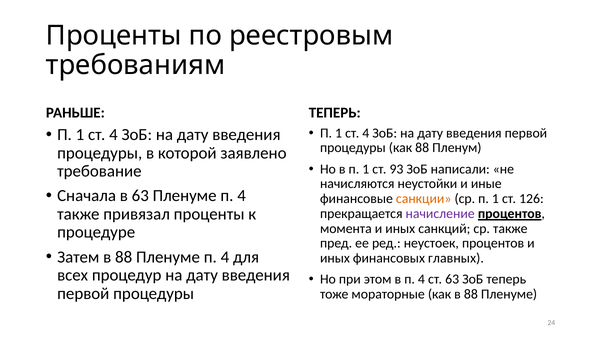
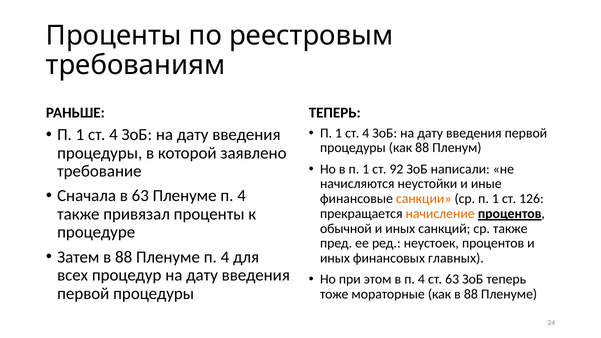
93: 93 -> 92
начисление colour: purple -> orange
момента: момента -> обычной
